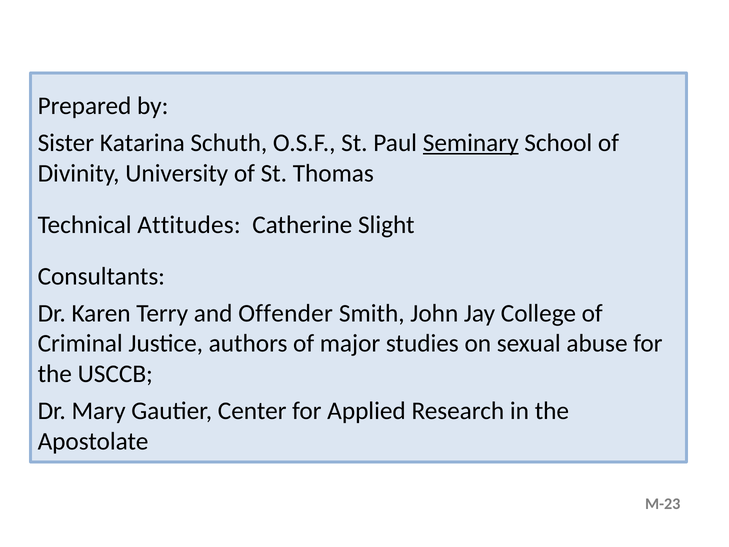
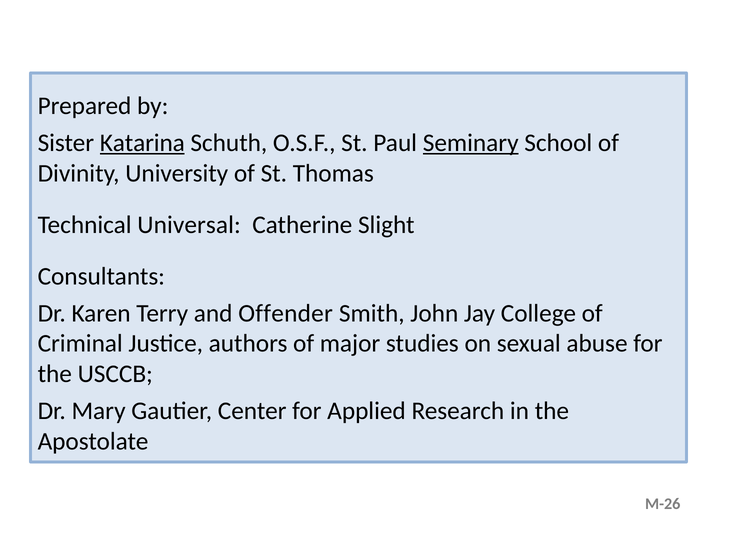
Katarina underline: none -> present
Attitudes: Attitudes -> Universal
M-23: M-23 -> M-26
